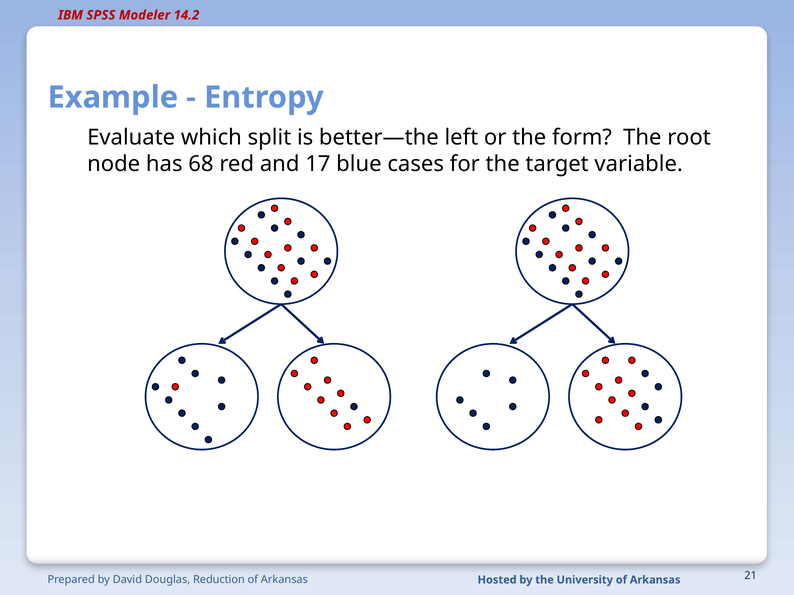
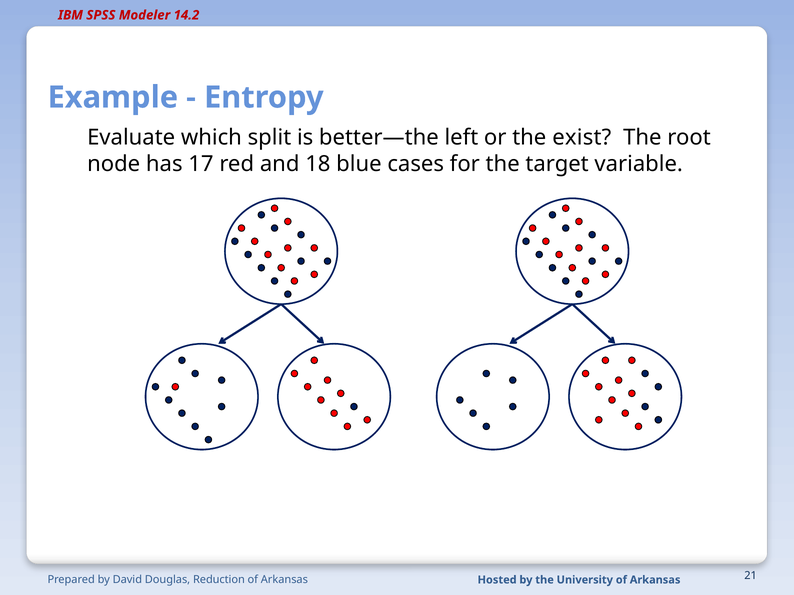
form: form -> exist
68: 68 -> 17
17: 17 -> 18
